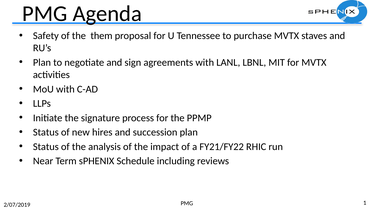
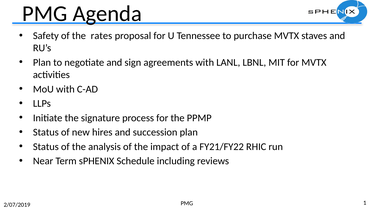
them: them -> rates
